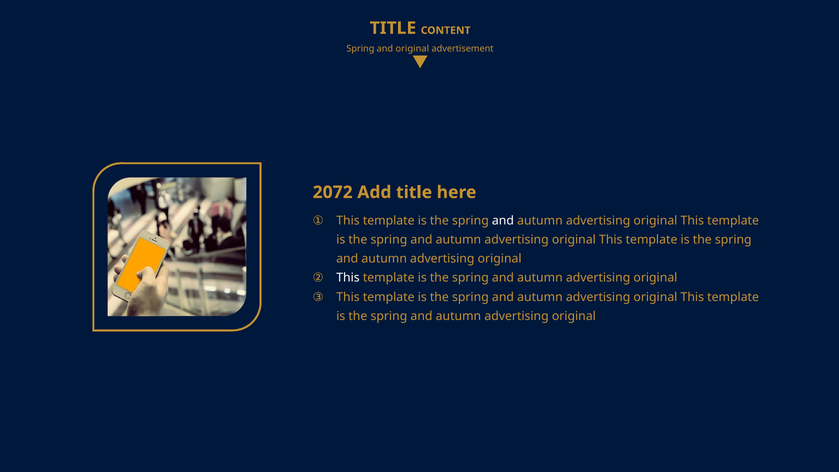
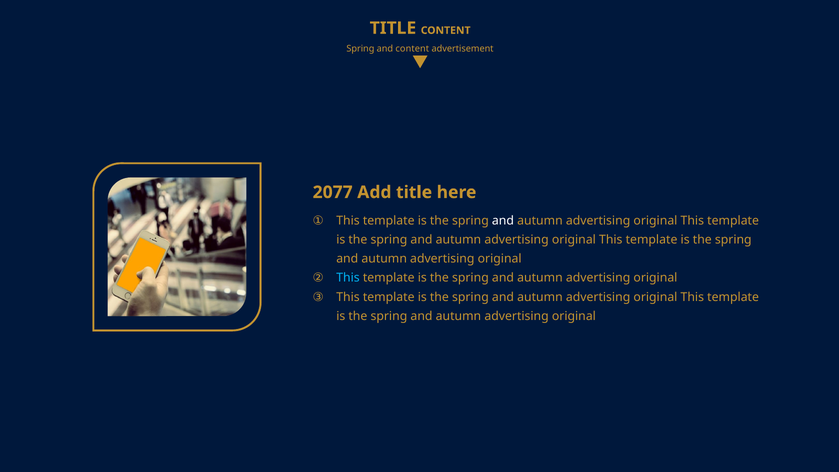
and original: original -> content
2072: 2072 -> 2077
This at (348, 278) colour: white -> light blue
